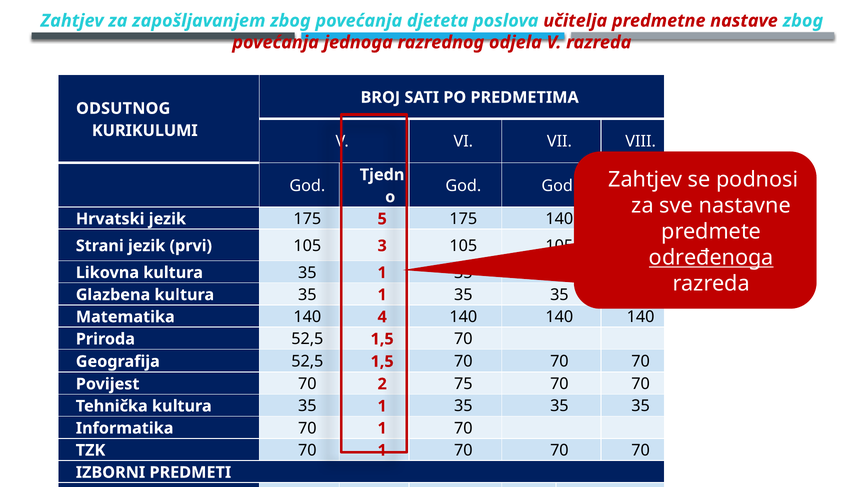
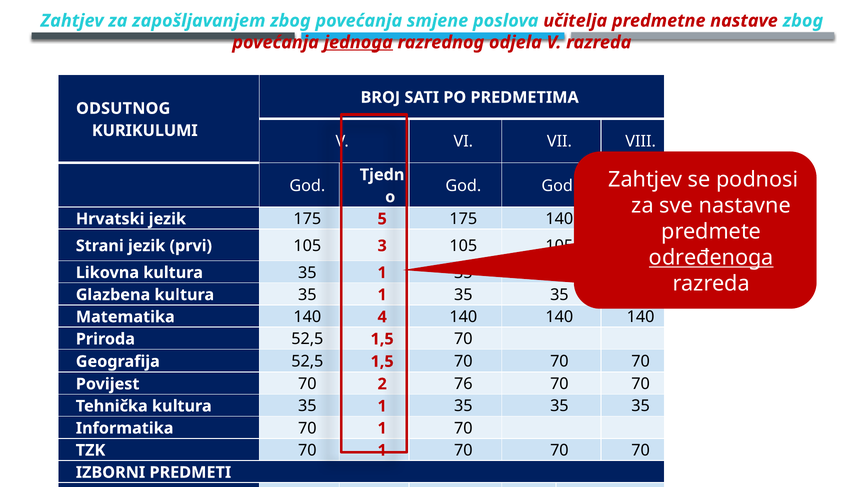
djeteta: djeteta -> smjene
jednoga underline: none -> present
75: 75 -> 76
